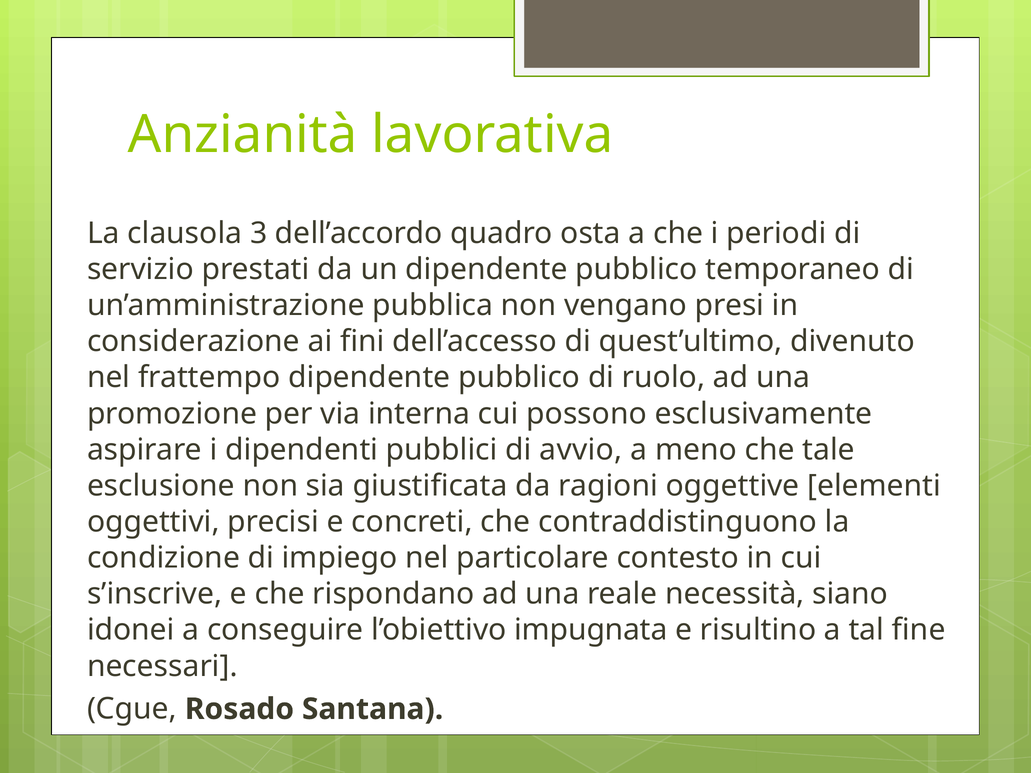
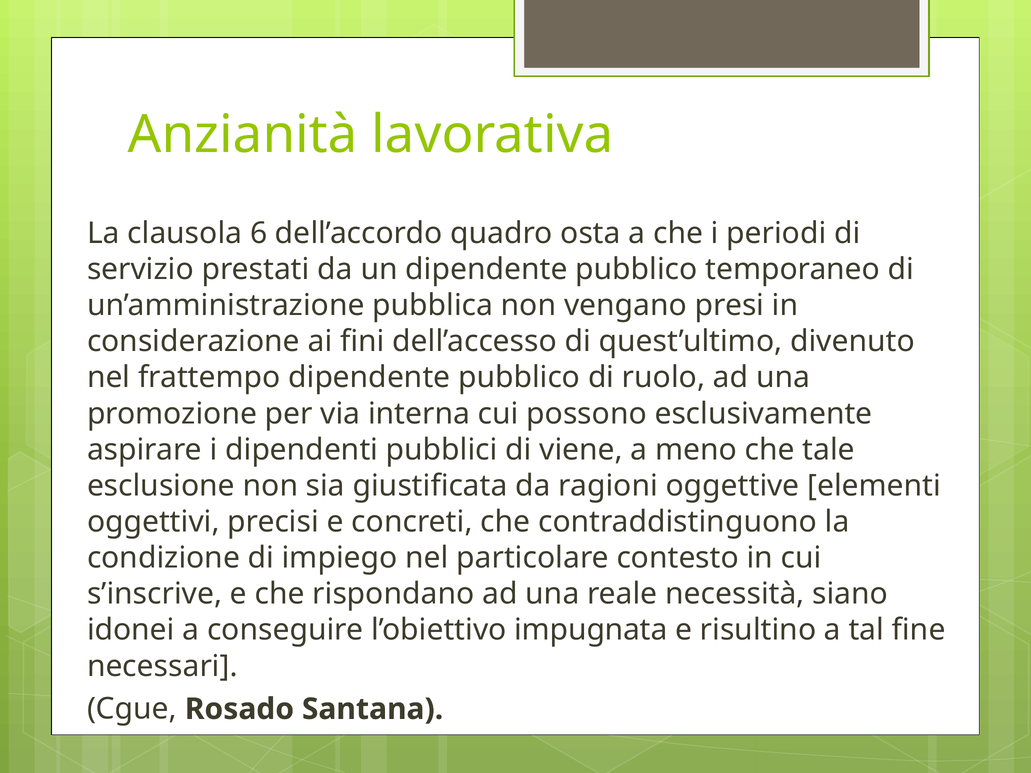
3: 3 -> 6
avvio: avvio -> viene
